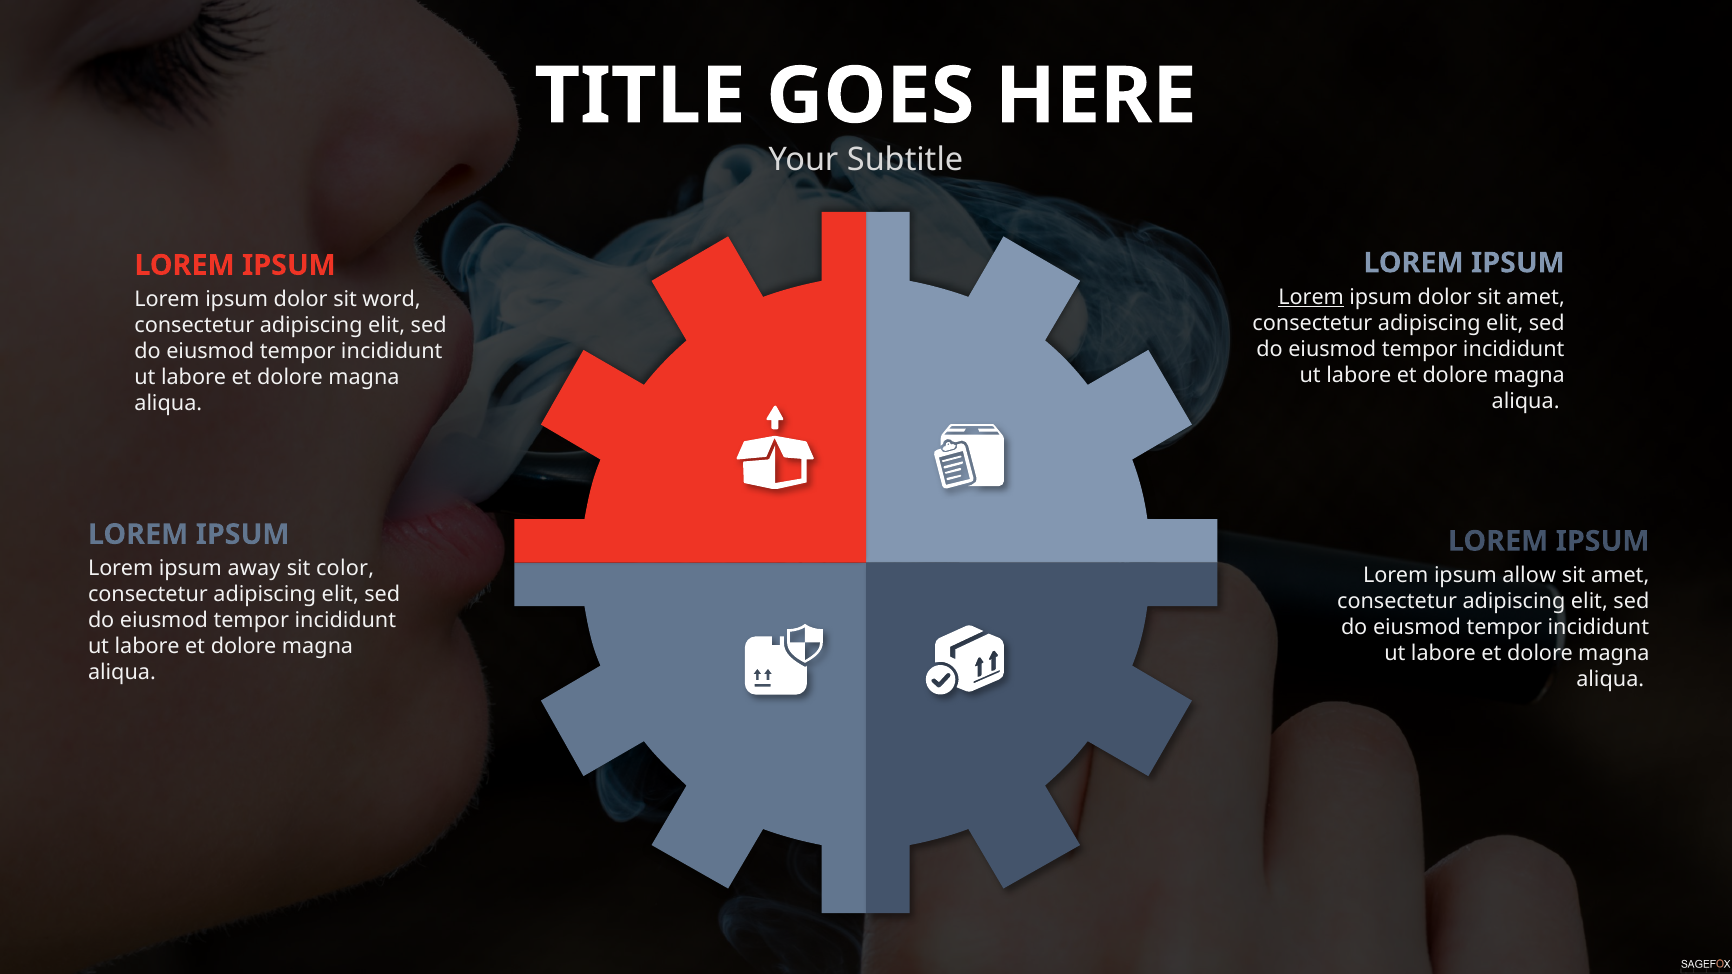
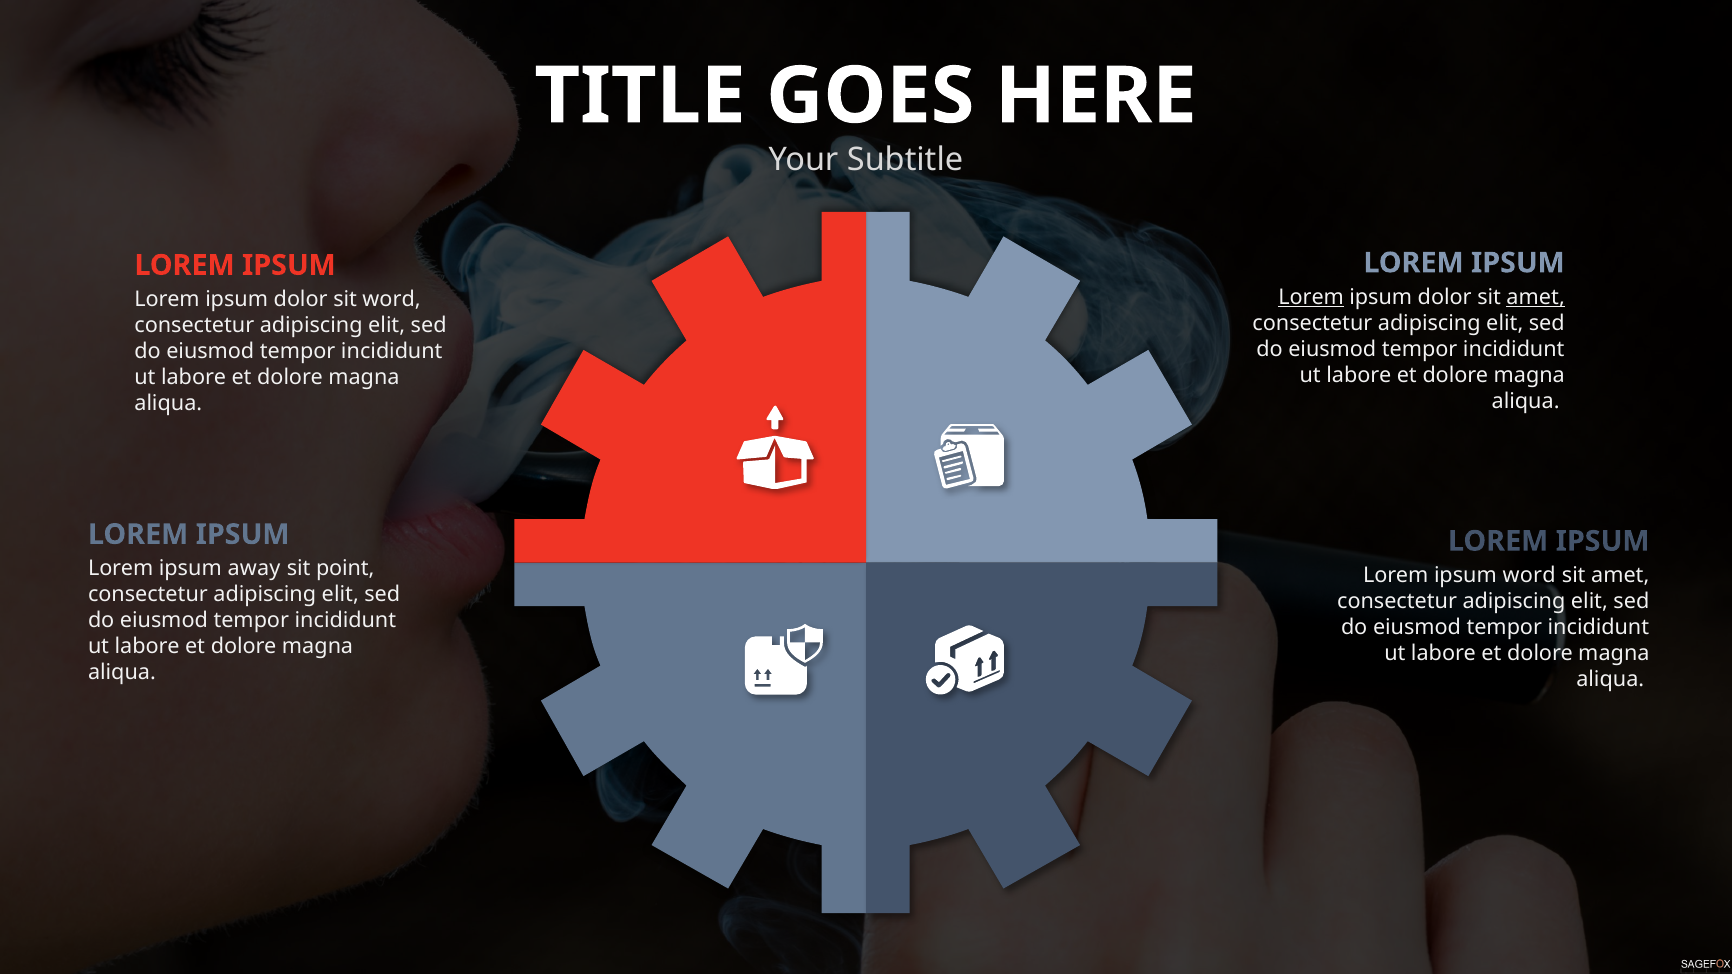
amet at (1536, 297) underline: none -> present
color: color -> point
ipsum allow: allow -> word
